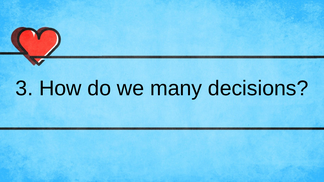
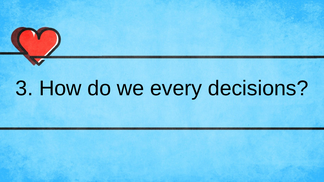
many: many -> every
